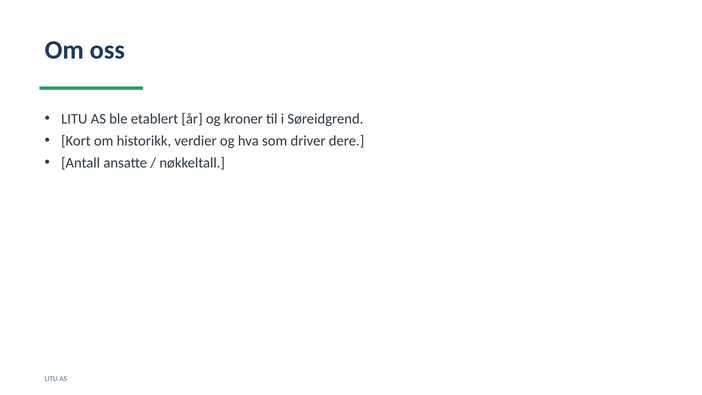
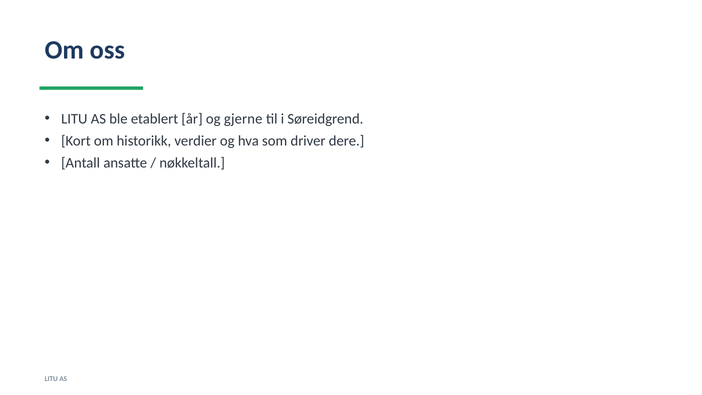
kroner: kroner -> gjerne
